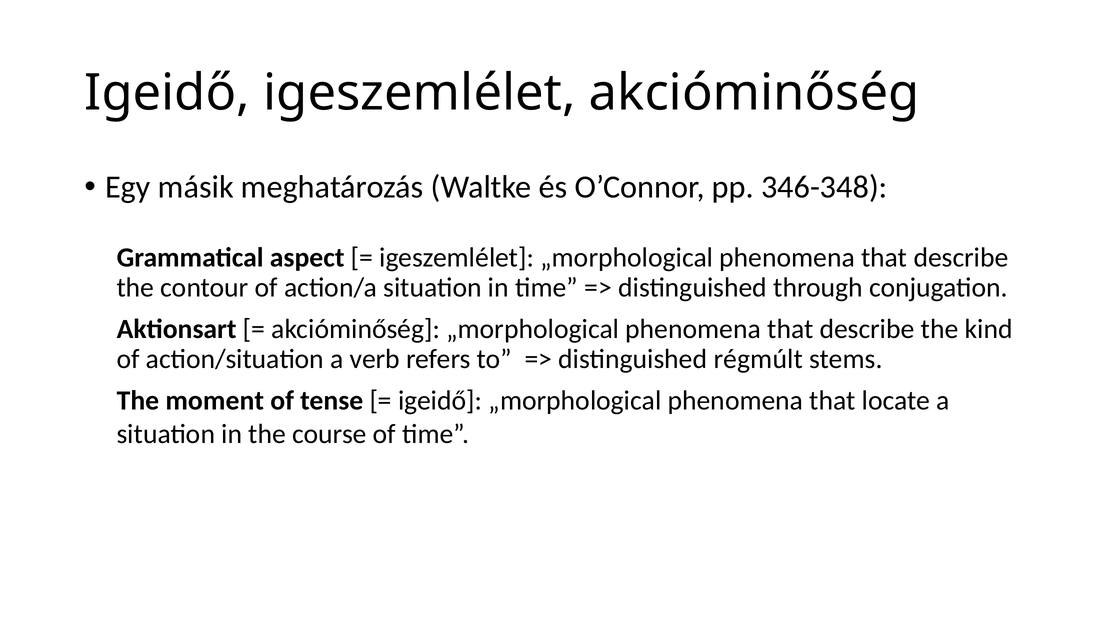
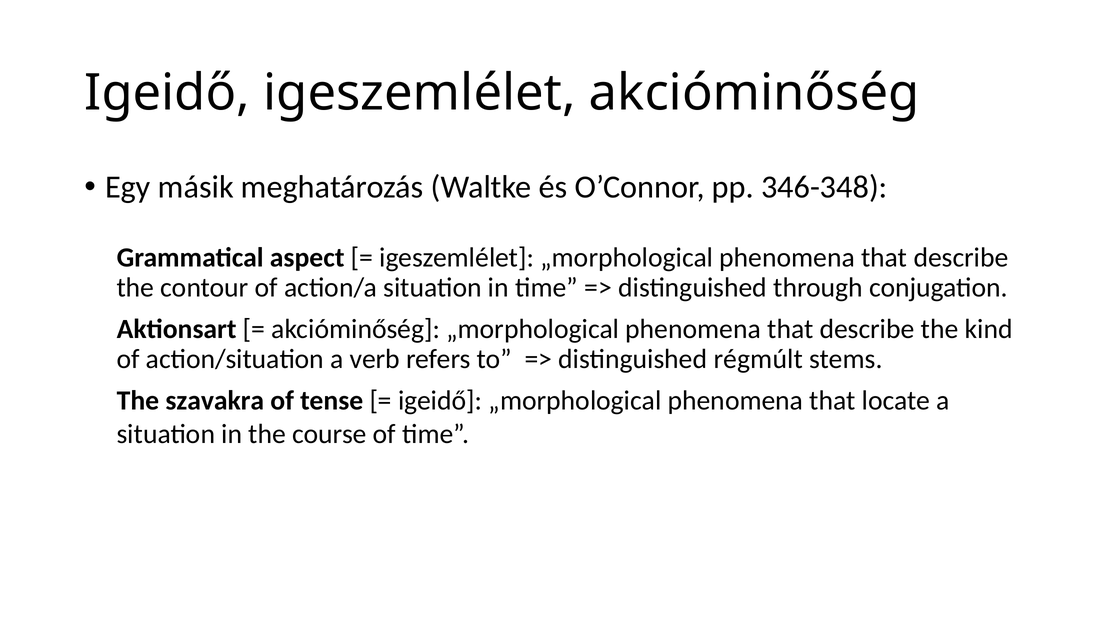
moment: moment -> szavakra
